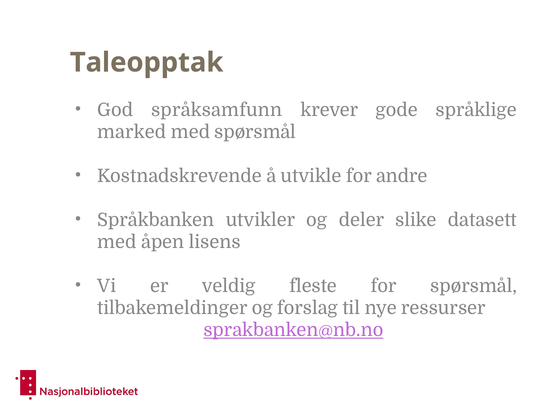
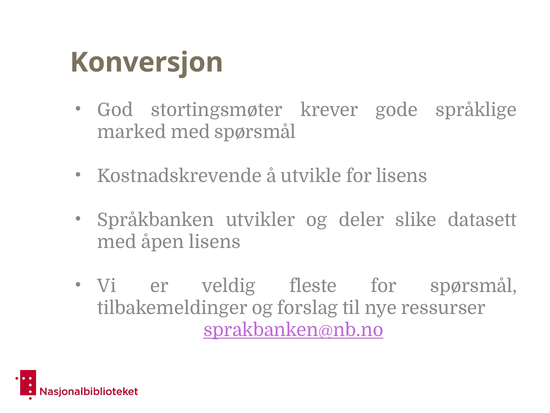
Taleopptak: Taleopptak -> Konversjon
språksamfunn: språksamfunn -> stortingsmøter
for andre: andre -> lisens
